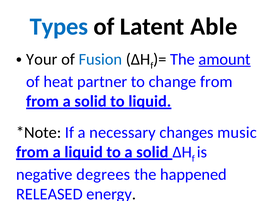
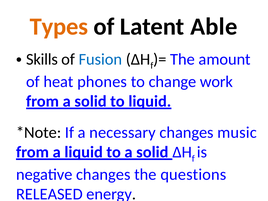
Types colour: blue -> orange
Your: Your -> Skills
amount underline: present -> none
partner: partner -> phones
change from: from -> work
negative degrees: degrees -> changes
happened: happened -> questions
